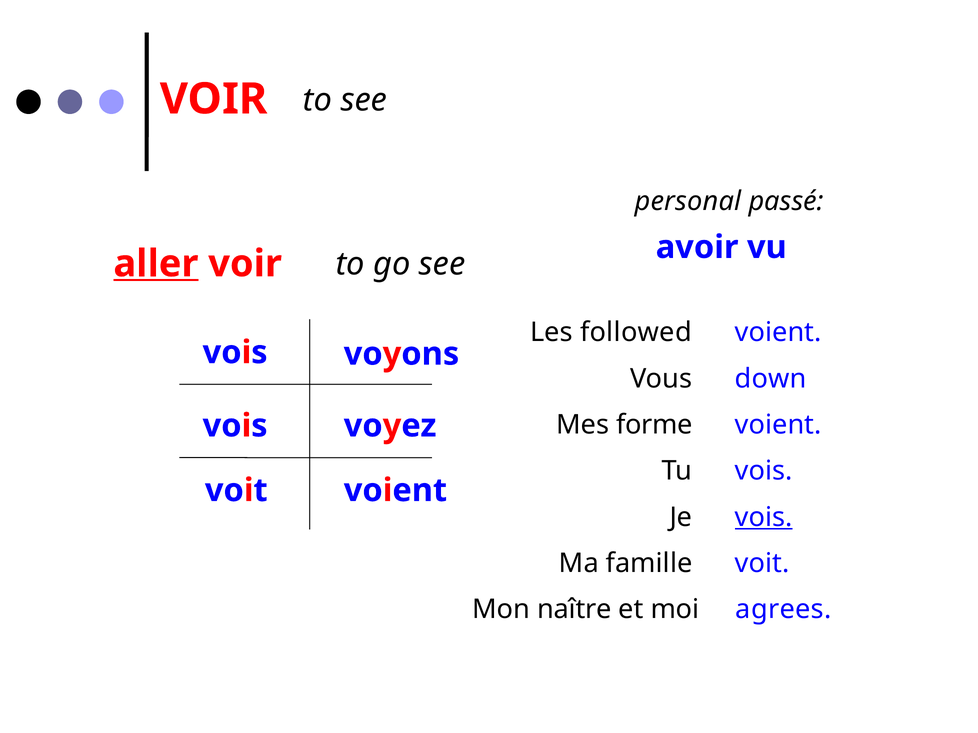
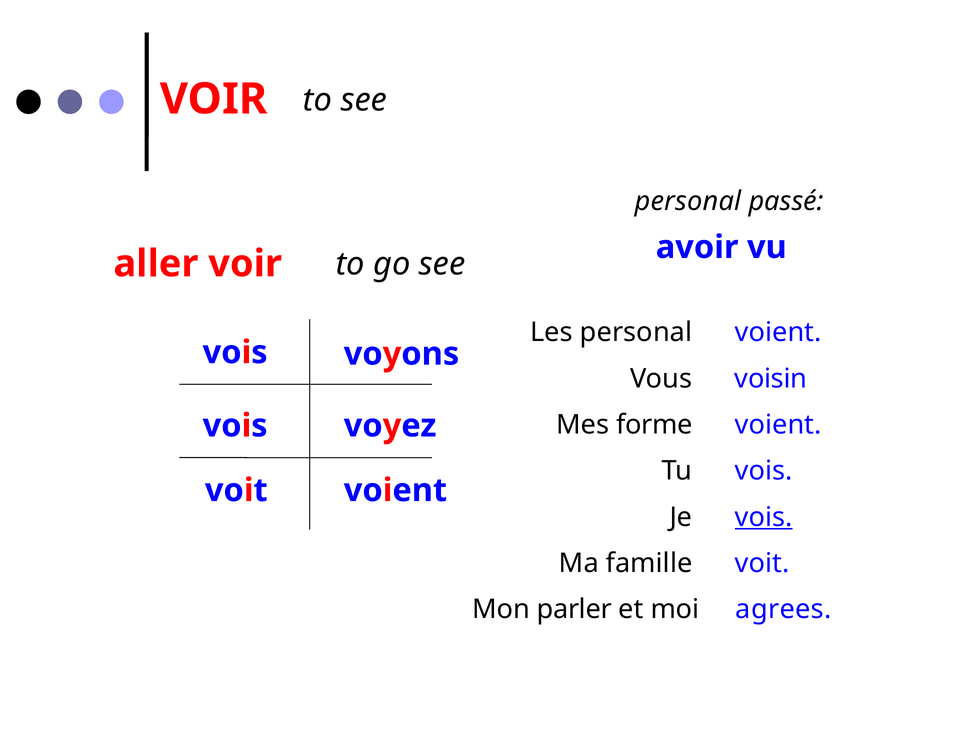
aller underline: present -> none
Les followed: followed -> personal
down: down -> voisin
naître: naître -> parler
